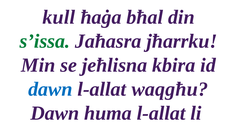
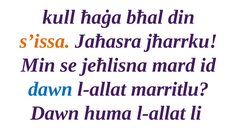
s’issa colour: green -> orange
kbira: kbira -> mard
waqgħu: waqgħu -> marritlu
